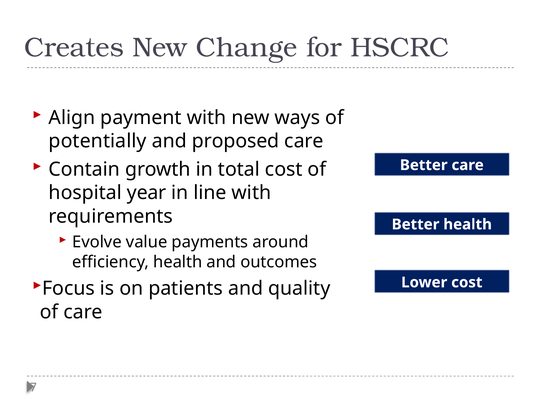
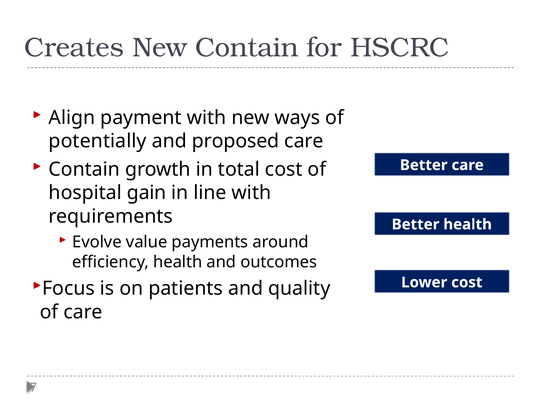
New Change: Change -> Contain
year: year -> gain
